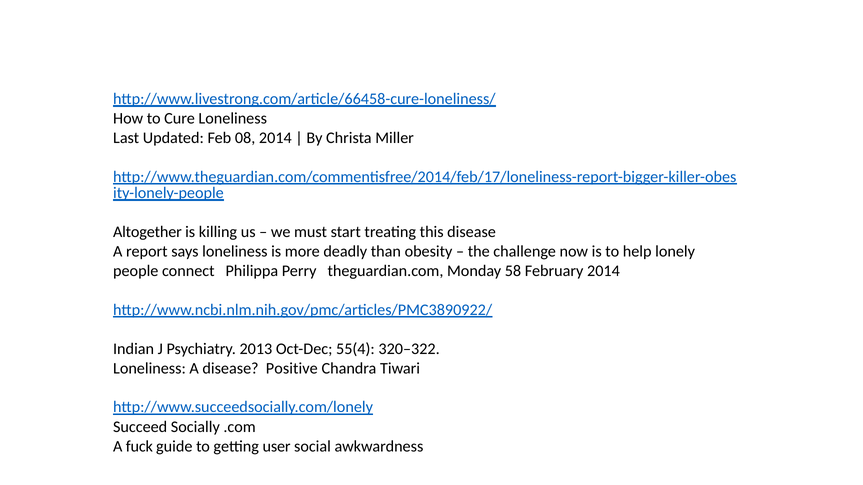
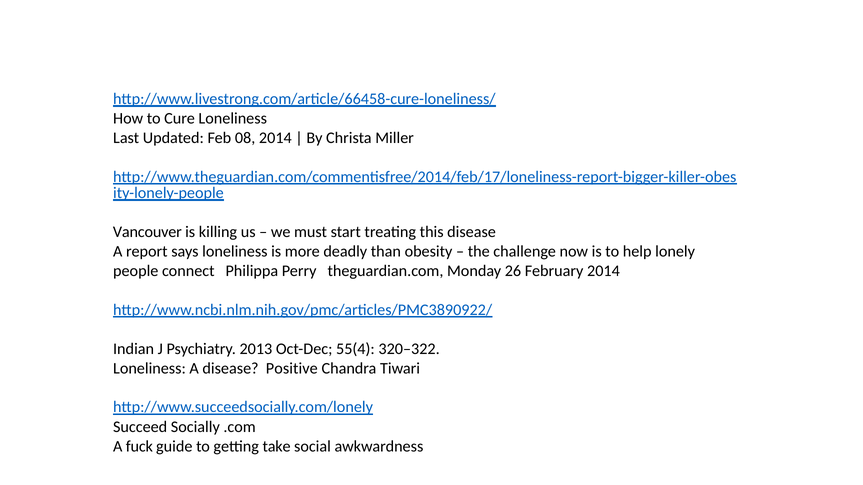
Altogether: Altogether -> Vancouver
58: 58 -> 26
user: user -> take
